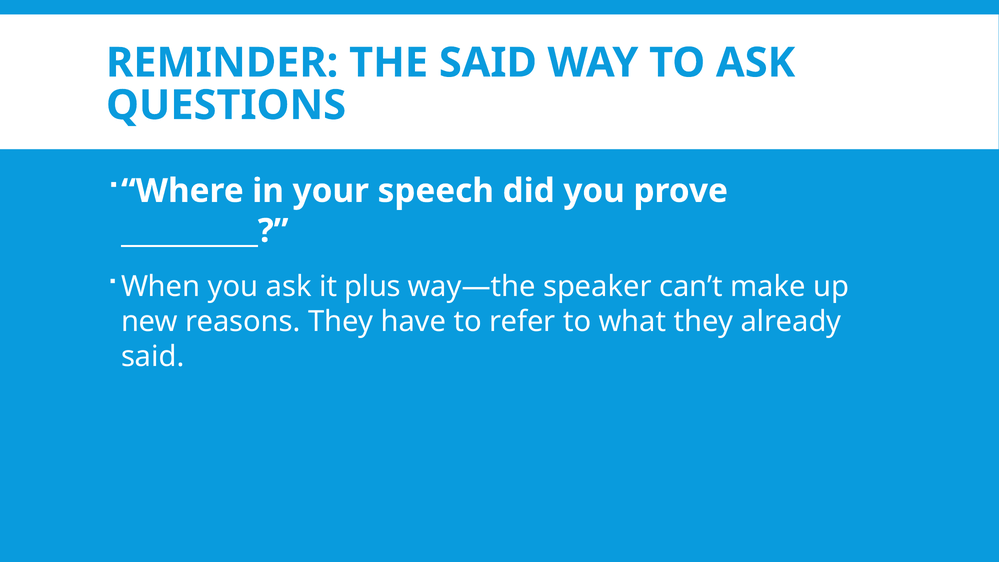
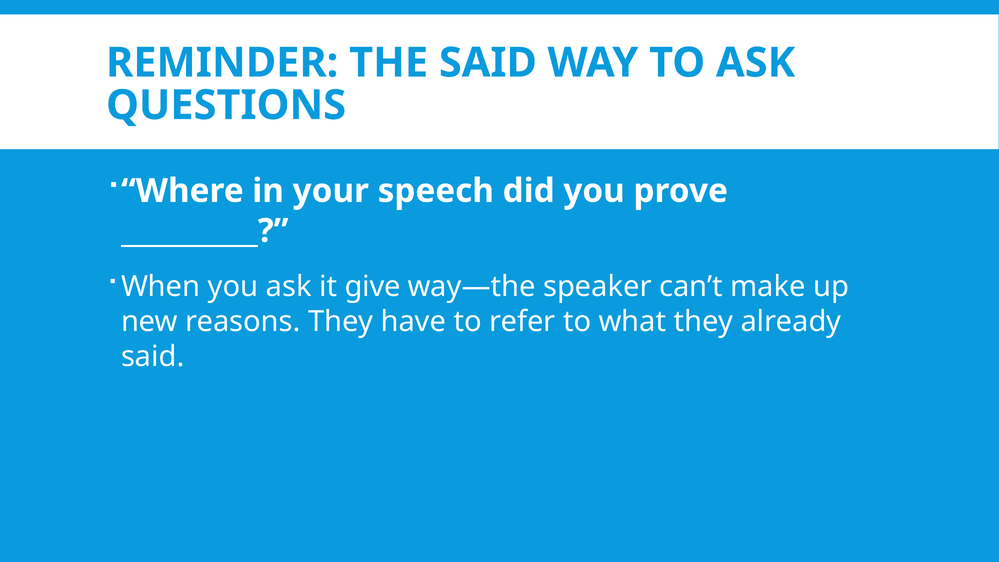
plus: plus -> give
